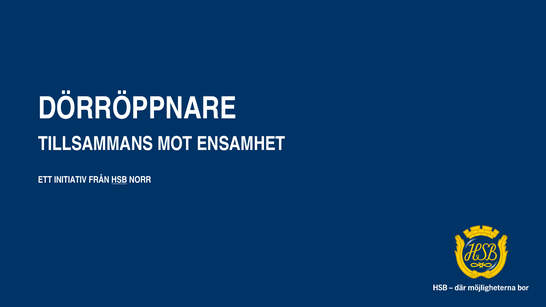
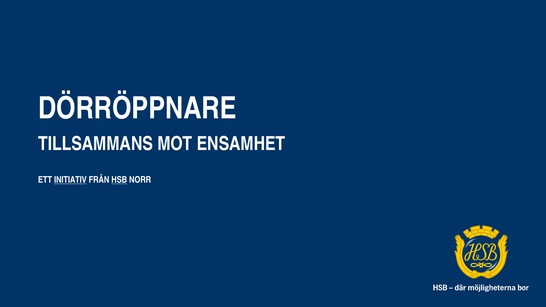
INITIATIV underline: none -> present
